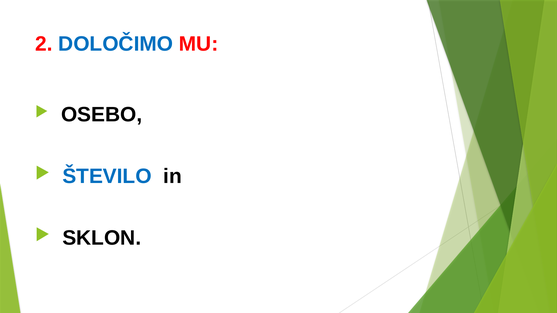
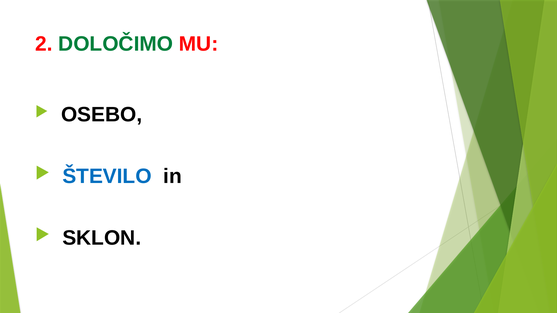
DOLOČIMO colour: blue -> green
